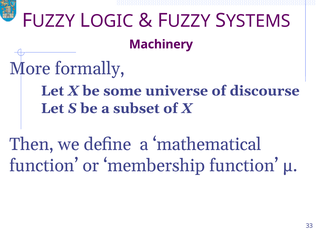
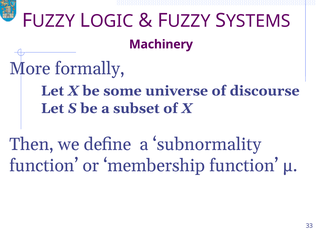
mathematical: mathematical -> subnormality
